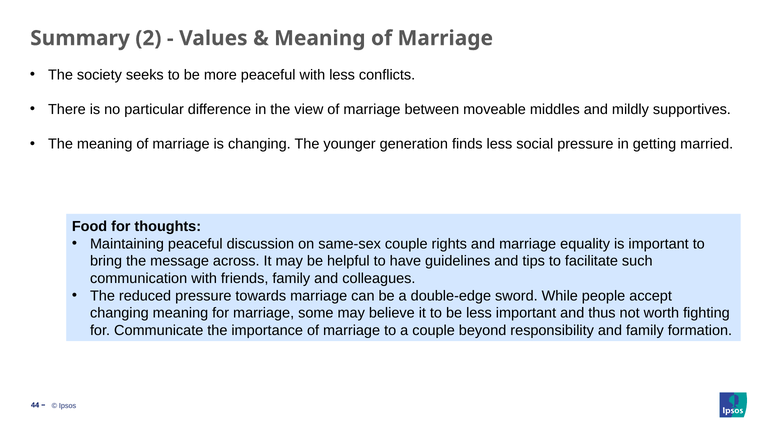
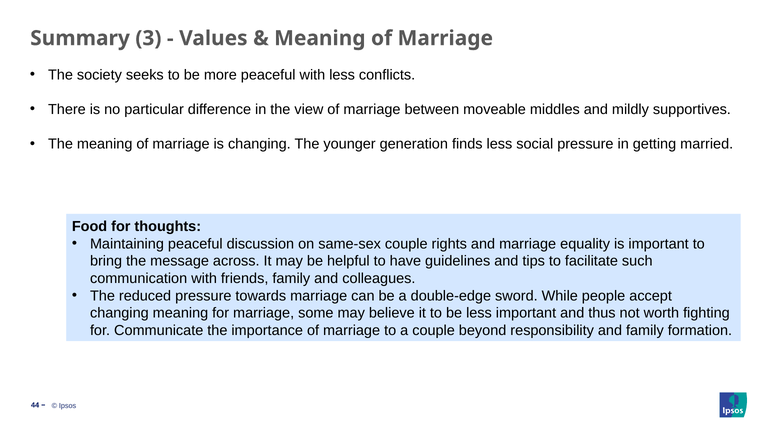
2: 2 -> 3
